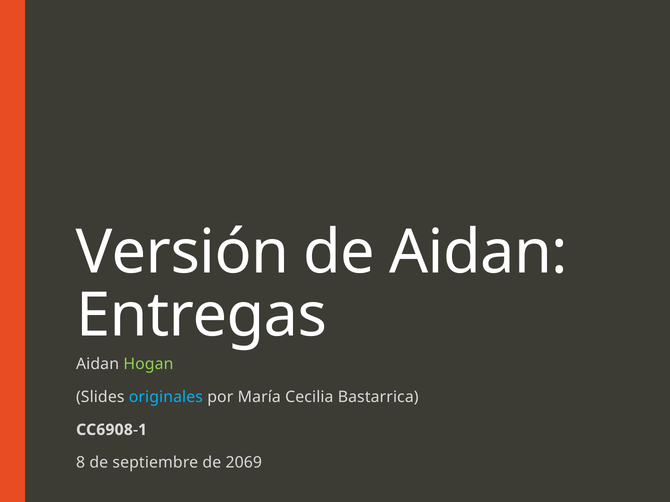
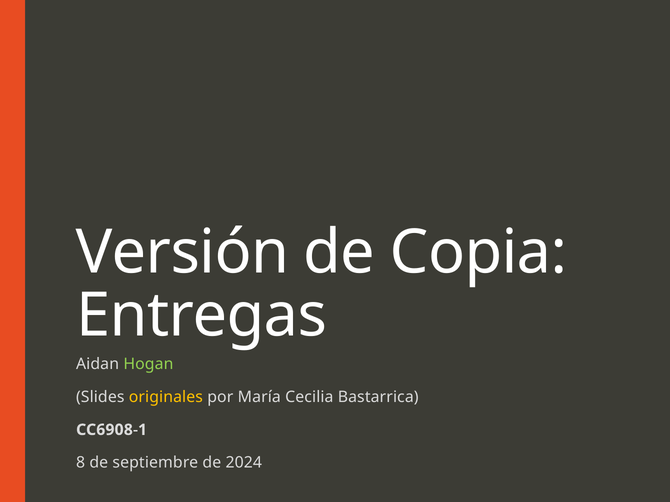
de Aidan: Aidan -> Copia
originales colour: light blue -> yellow
2069: 2069 -> 2024
